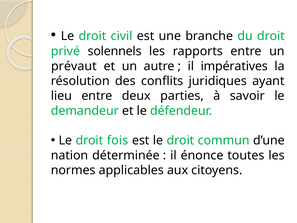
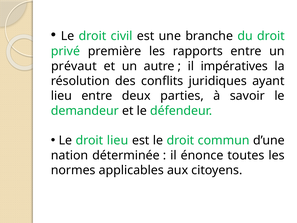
solennels: solennels -> première
droit fois: fois -> lieu
